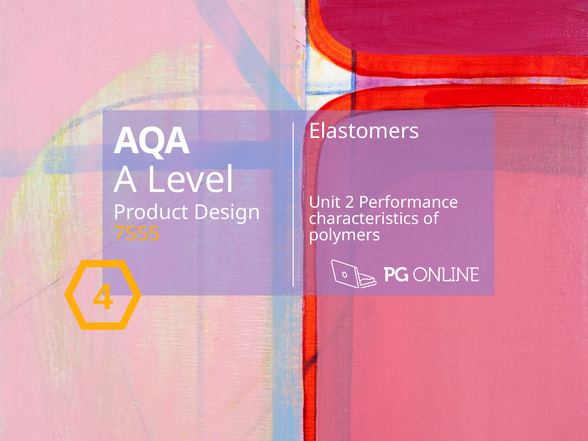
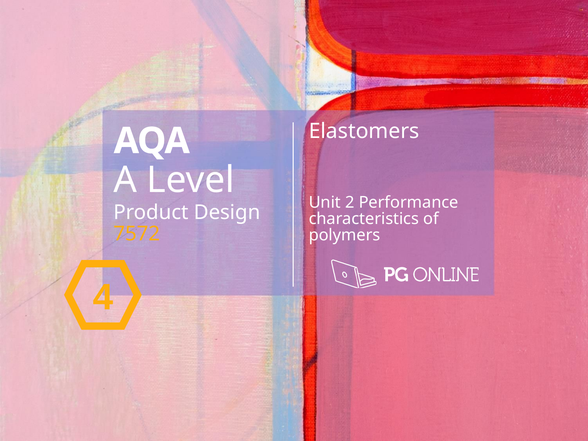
7555: 7555 -> 7572
